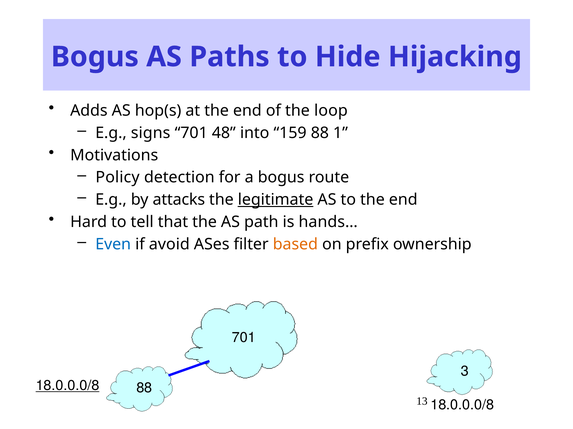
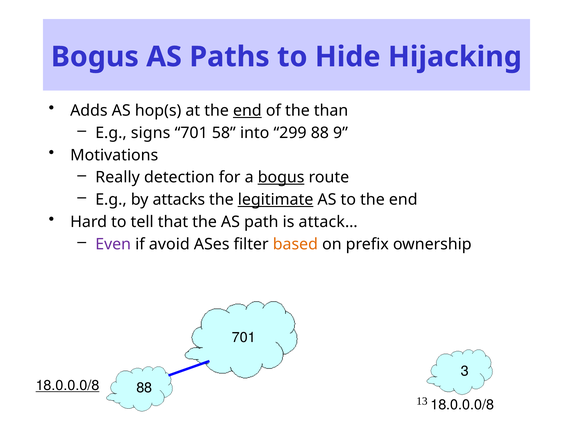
end at (247, 111) underline: none -> present
loop: loop -> than
48: 48 -> 58
159: 159 -> 299
1: 1 -> 9
Policy: Policy -> Really
bogus at (281, 178) underline: none -> present
hands…: hands… -> attack…
Even colour: blue -> purple
